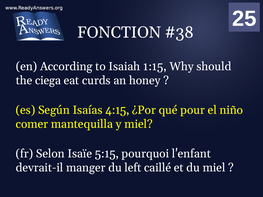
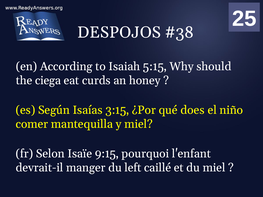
FONCTION: FONCTION -> DESPOJOS
1:15: 1:15 -> 5:15
4:15: 4:15 -> 3:15
pour: pour -> does
5:15: 5:15 -> 9:15
